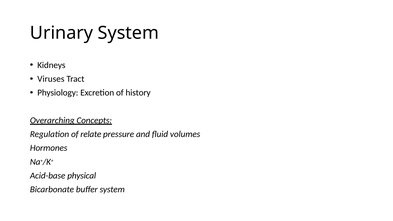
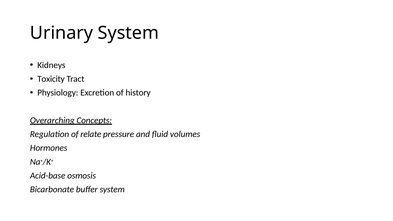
Viruses: Viruses -> Toxicity
physical: physical -> osmosis
